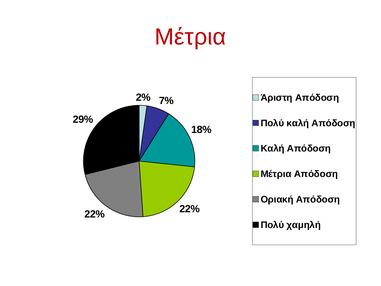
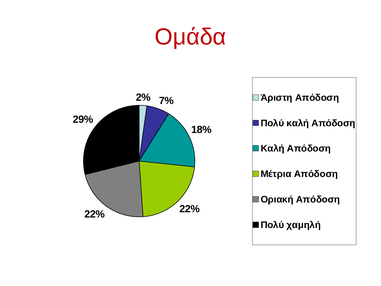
Μέτρια at (190, 37): Μέτρια -> Ομάδα
